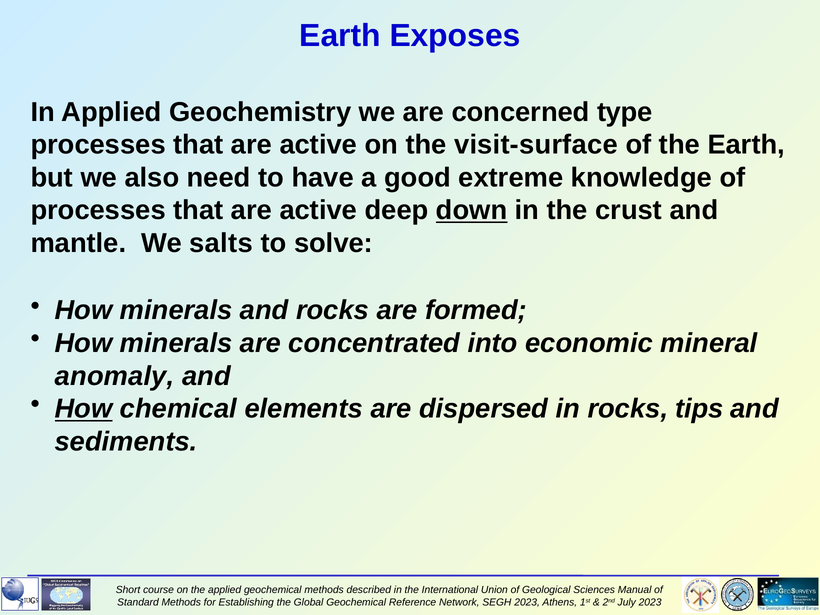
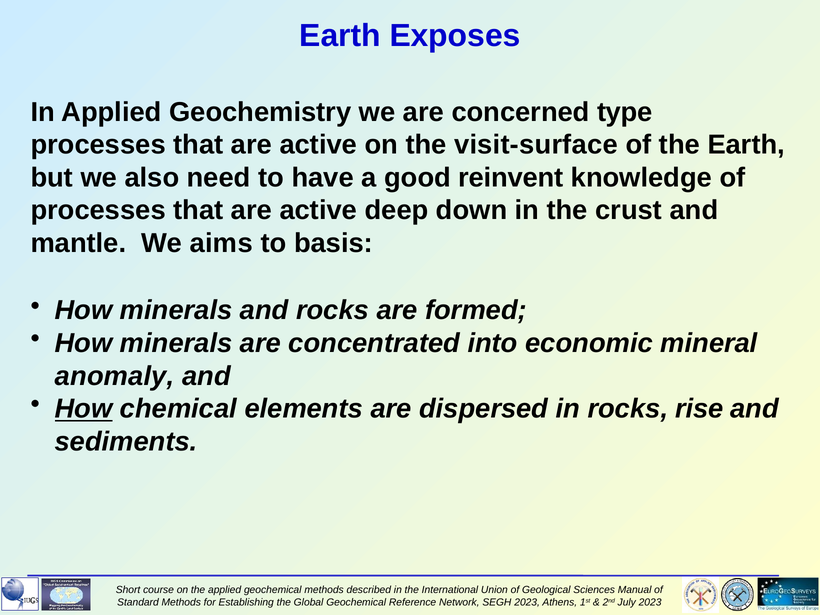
extreme: extreme -> reinvent
down underline: present -> none
salts: salts -> aims
solve: solve -> basis
tips: tips -> rise
